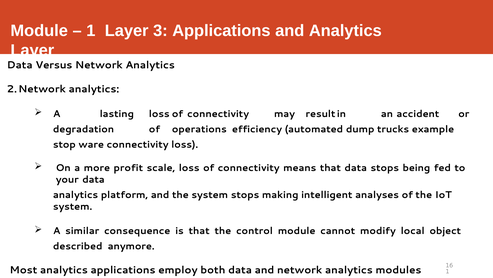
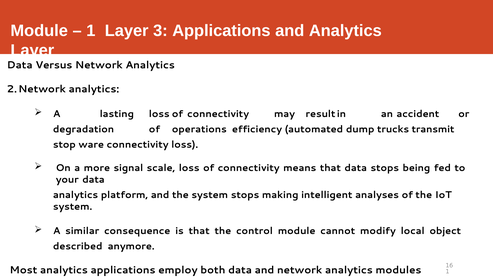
example: example -> transmit
profit: profit -> signal
